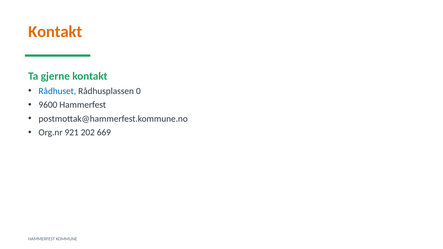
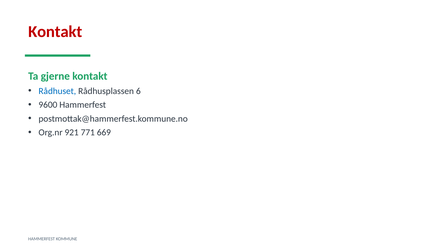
Kontakt at (55, 32) colour: orange -> red
0: 0 -> 6
202: 202 -> 771
